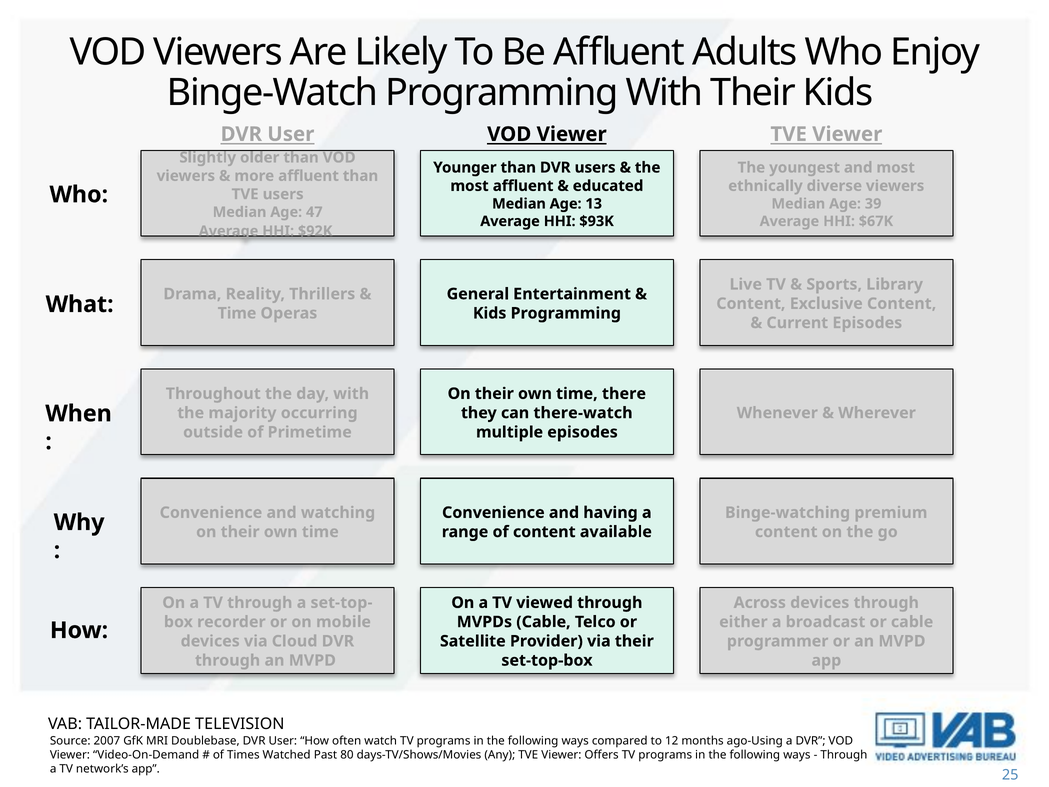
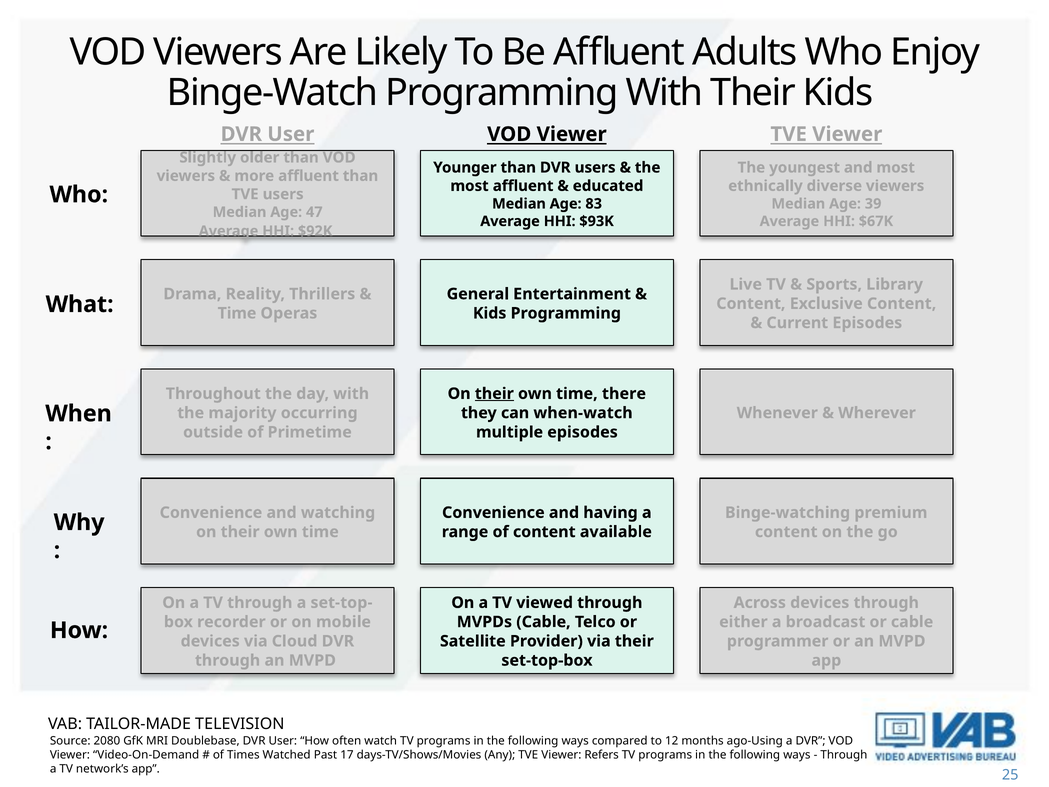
13: 13 -> 83
their at (494, 394) underline: none -> present
there-watch: there-watch -> when-watch
2007: 2007 -> 2080
80: 80 -> 17
Offers: Offers -> Refers
